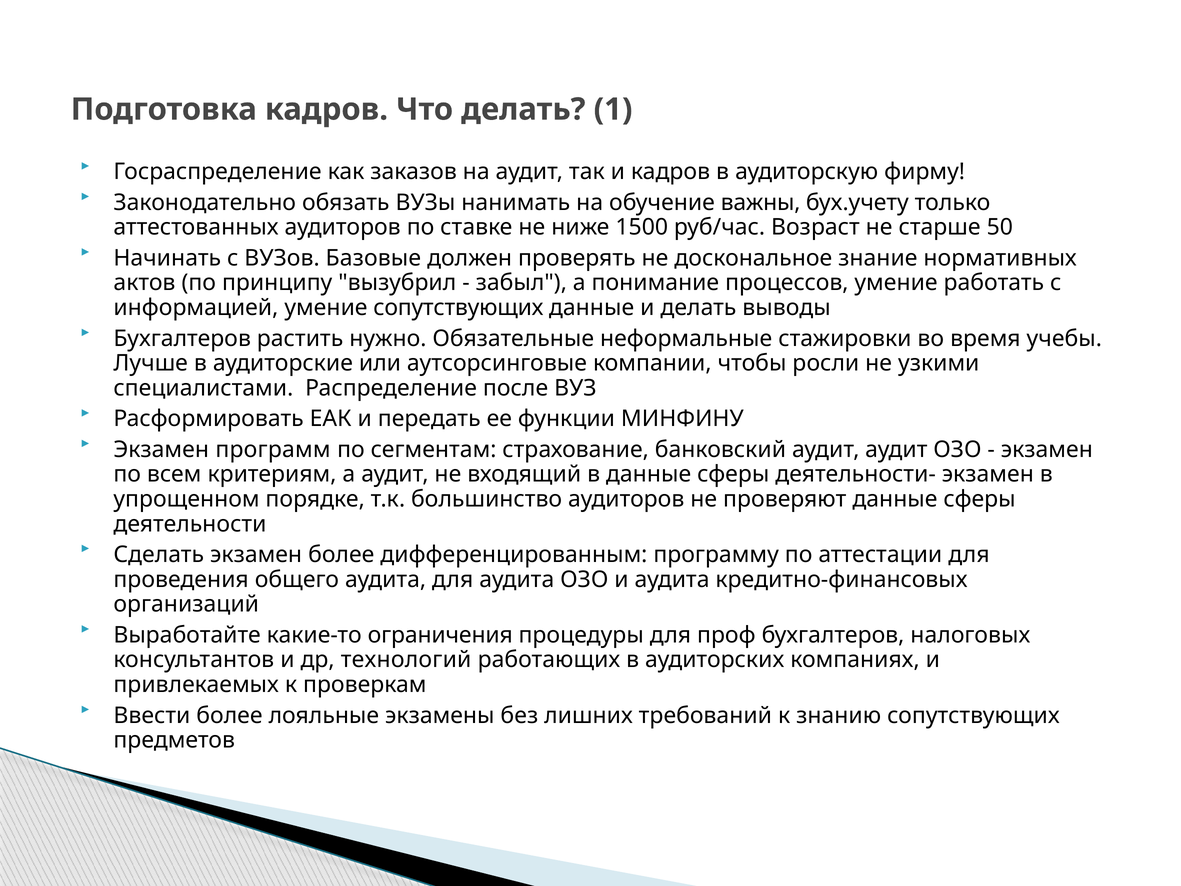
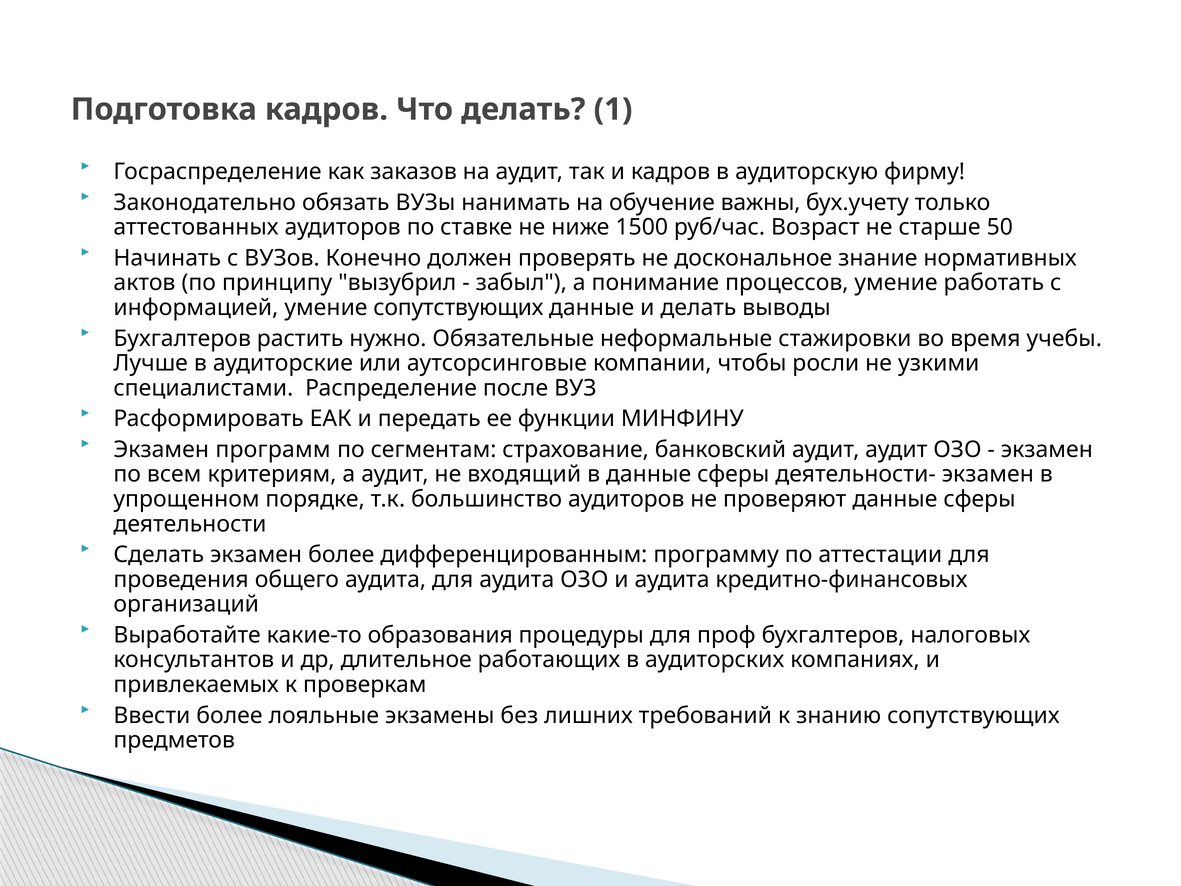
Базовые: Базовые -> Конечно
ограничения: ограничения -> образования
технологий: технологий -> длительное
